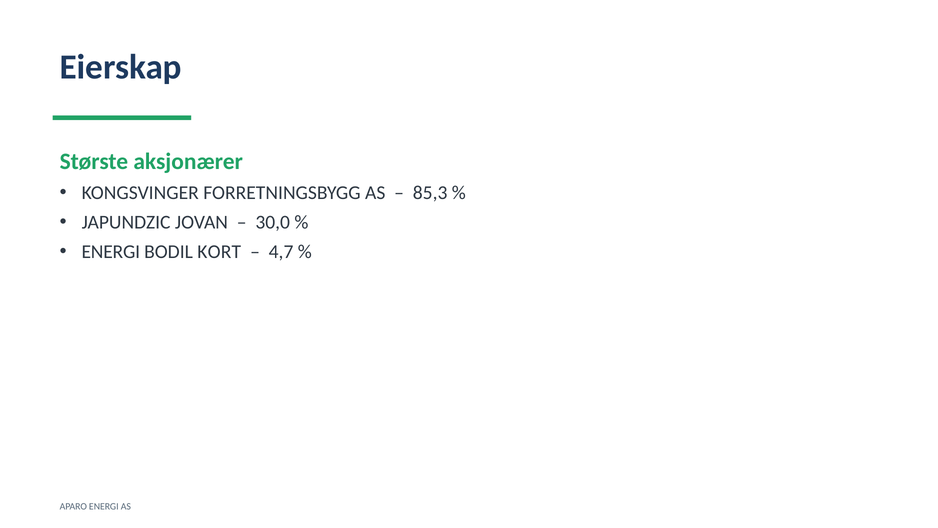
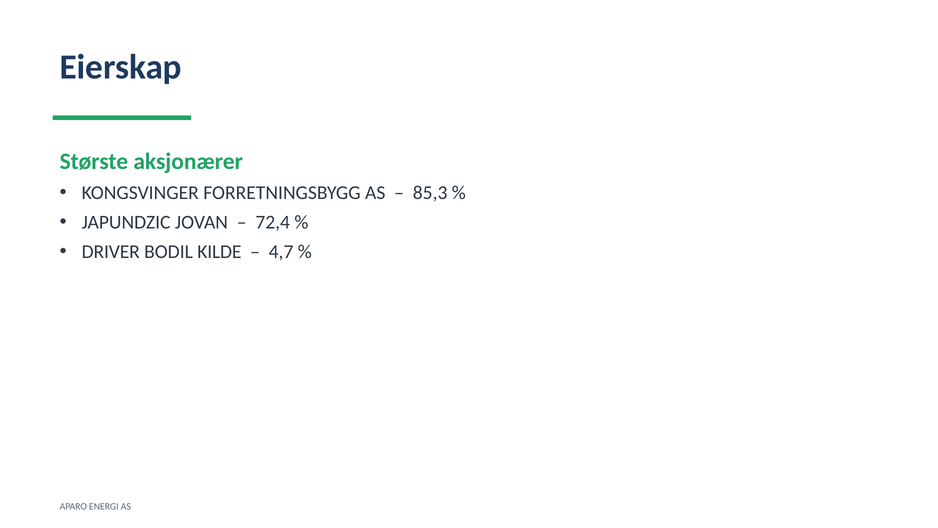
30,0: 30,0 -> 72,4
ENERGI at (111, 252): ENERGI -> DRIVER
KORT: KORT -> KILDE
